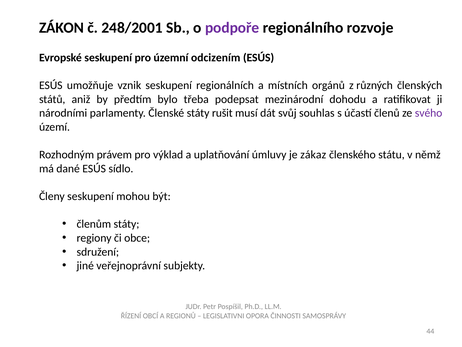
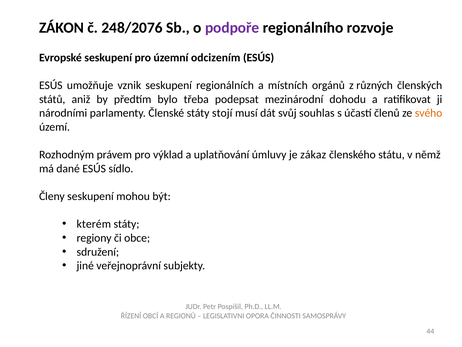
248/2001: 248/2001 -> 248/2076
rušit: rušit -> stojí
svého colour: purple -> orange
členům: členům -> kterém
